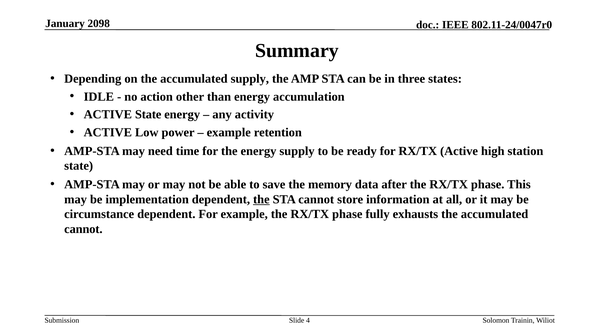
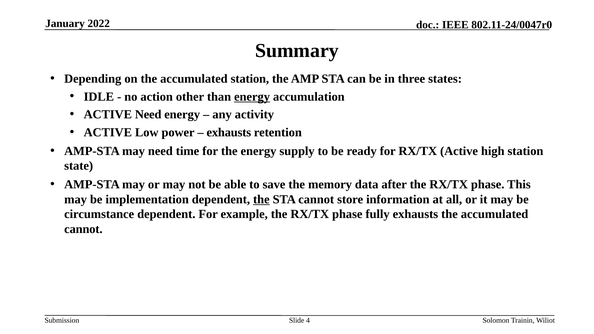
2098: 2098 -> 2022
accumulated supply: supply -> station
energy at (252, 97) underline: none -> present
ACTIVE State: State -> Need
example at (229, 133): example -> exhausts
